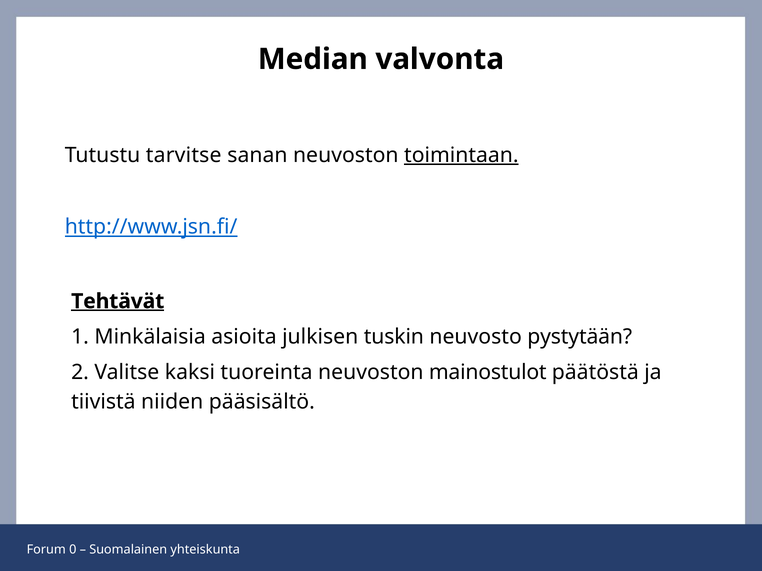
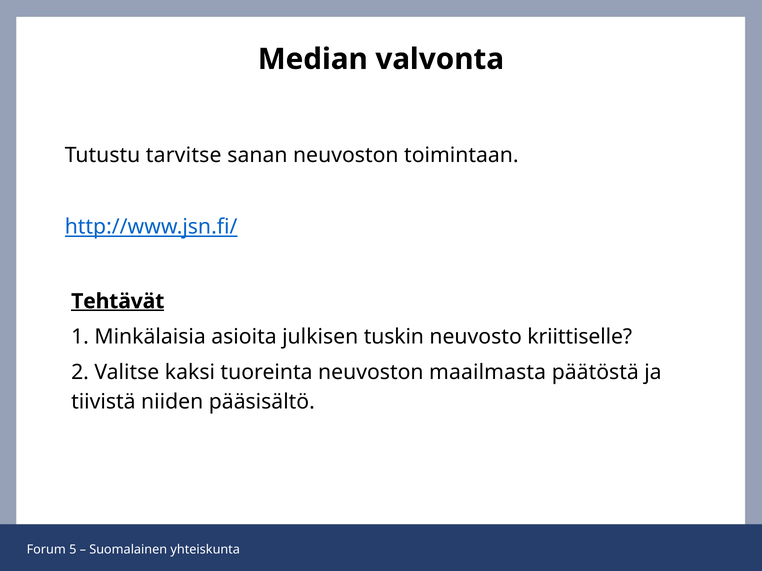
toimintaan underline: present -> none
pystytään: pystytään -> kriittiselle
mainostulot: mainostulot -> maailmasta
0: 0 -> 5
